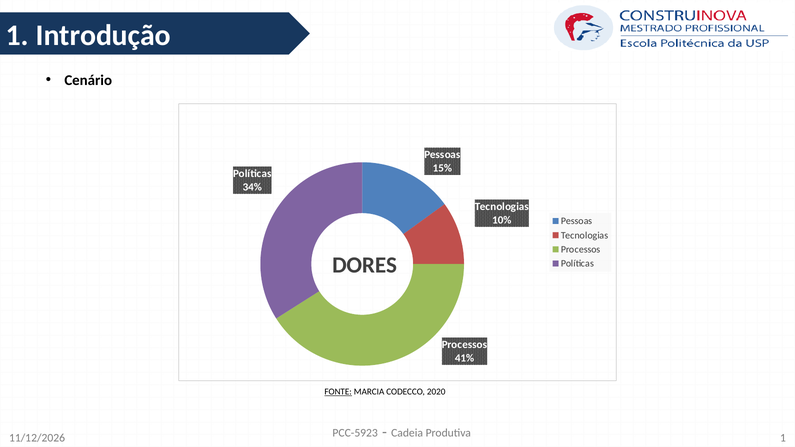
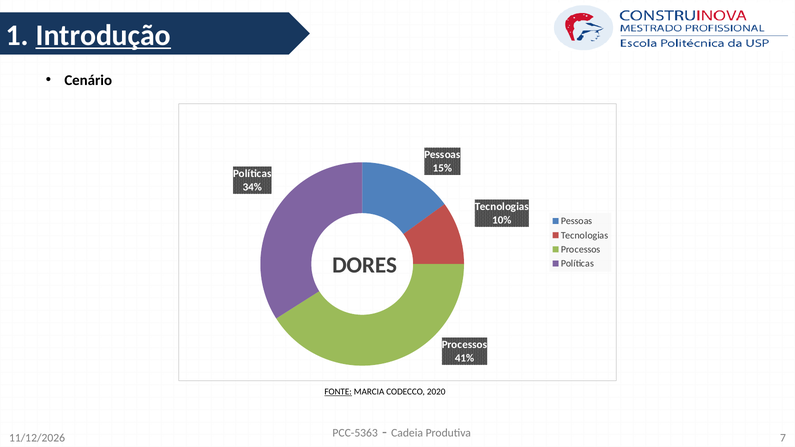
Introdução underline: none -> present
PCC-5923: PCC-5923 -> PCC-5363
1 at (783, 438): 1 -> 7
